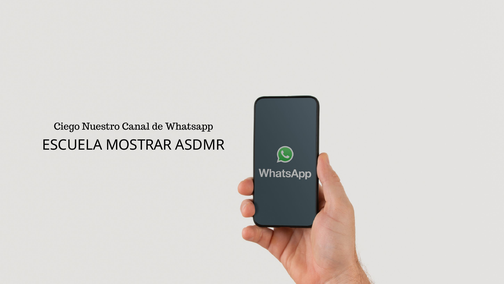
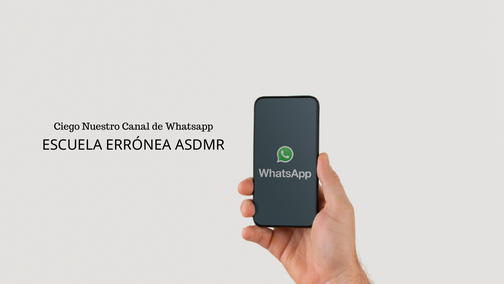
MOSTRAR: MOSTRAR -> ERRÓNEA
